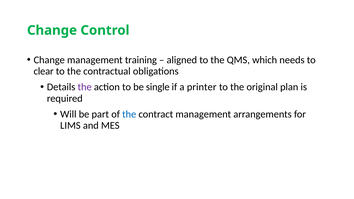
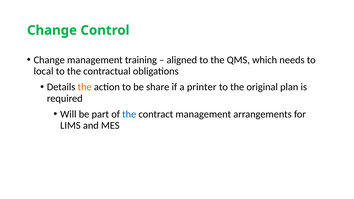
clear: clear -> local
the at (85, 87) colour: purple -> orange
single: single -> share
